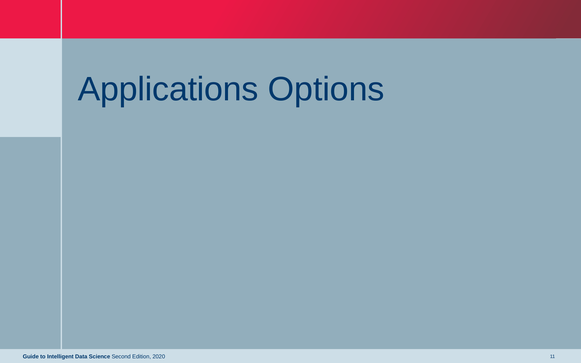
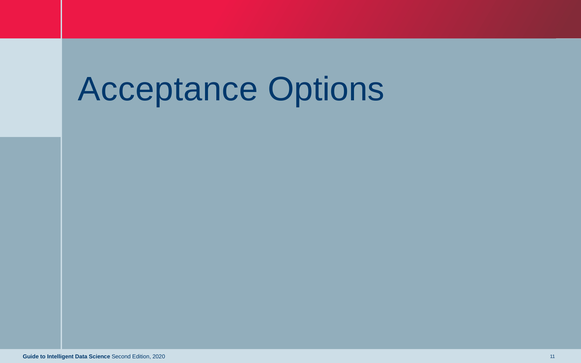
Applications: Applications -> Acceptance
